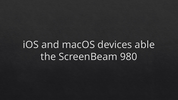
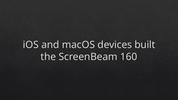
able: able -> built
980: 980 -> 160
